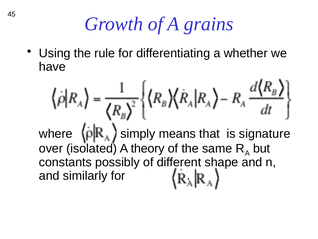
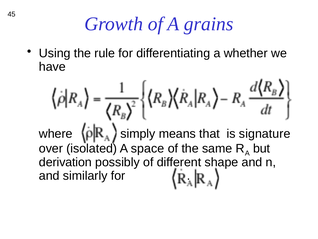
theory: theory -> space
constants: constants -> derivation
